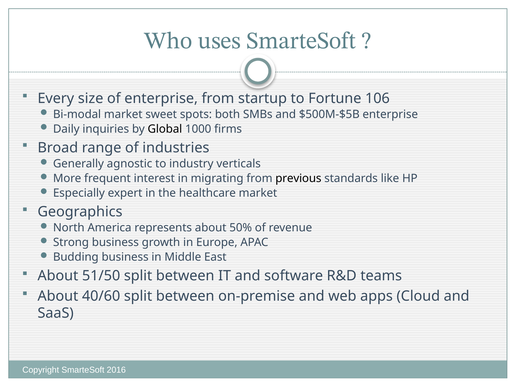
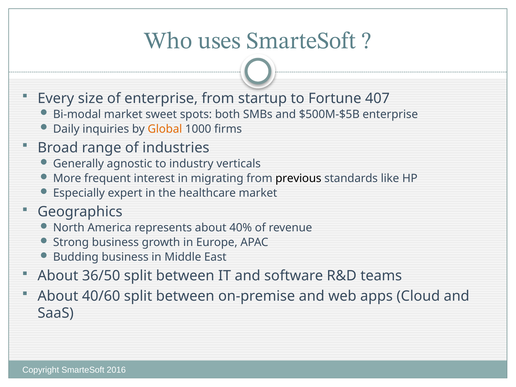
106: 106 -> 407
Global colour: black -> orange
50%: 50% -> 40%
51/50: 51/50 -> 36/50
